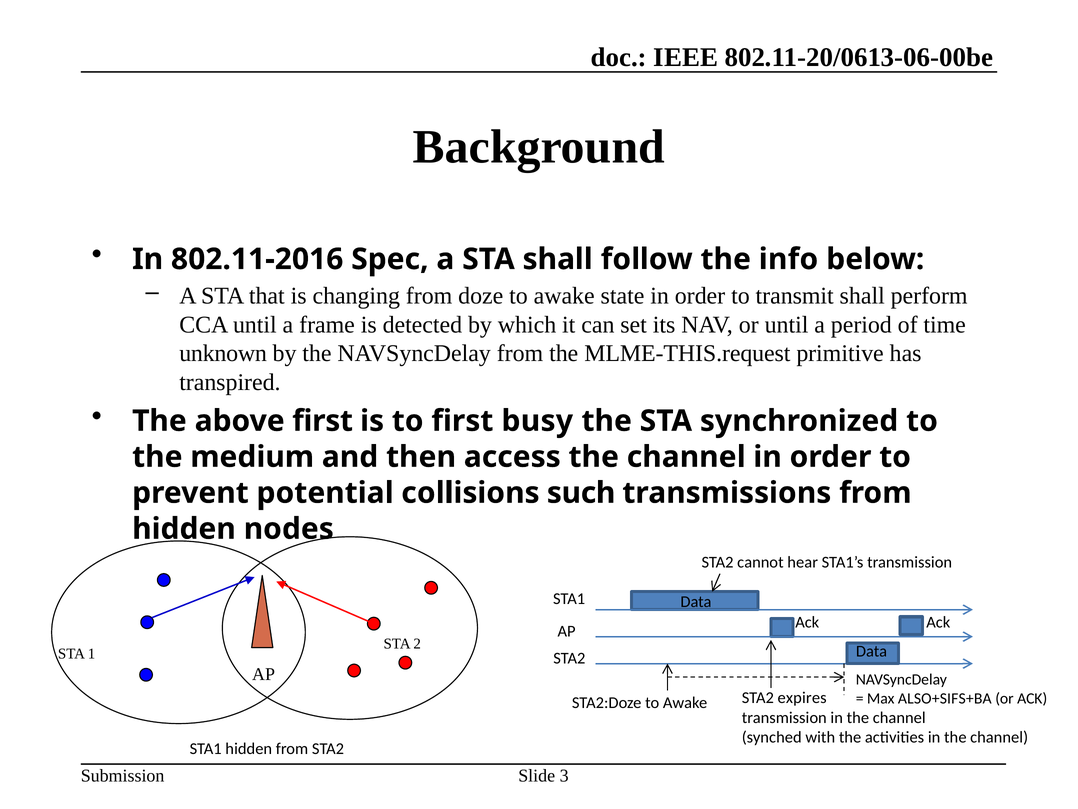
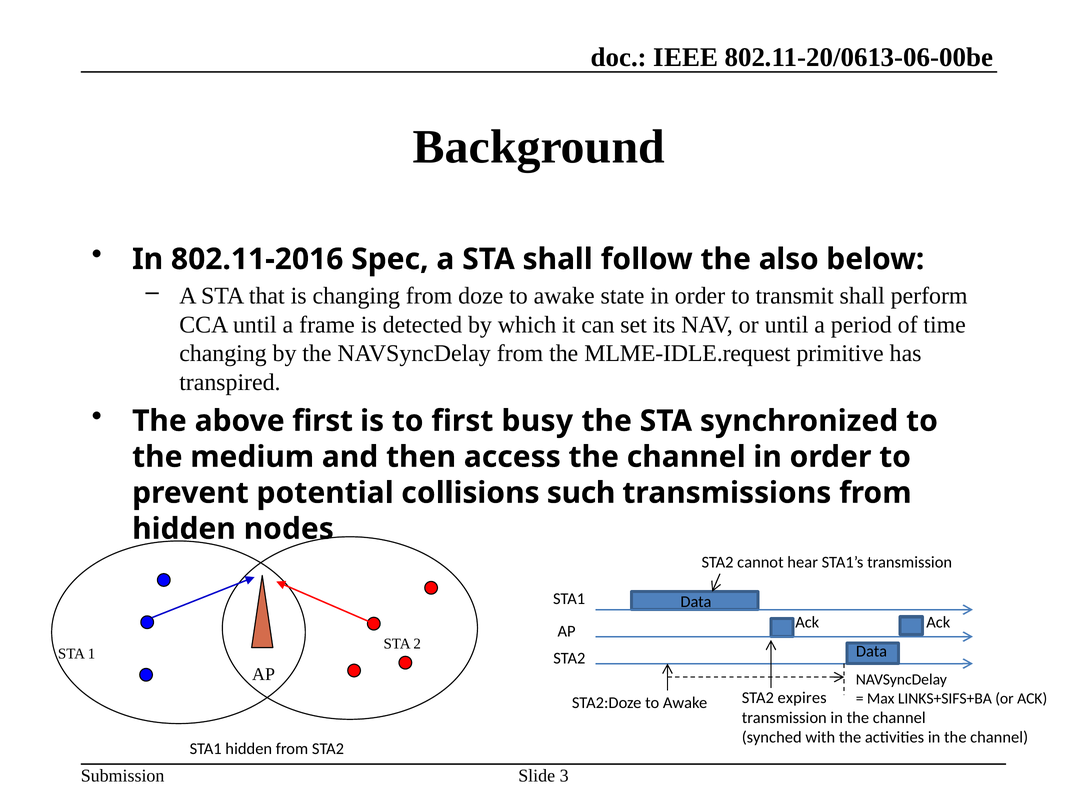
info: info -> also
unknown at (223, 353): unknown -> changing
MLME-THIS.request: MLME-THIS.request -> MLME-IDLE.request
ALSO+SIFS+BA: ALSO+SIFS+BA -> LINKS+SIFS+BA
